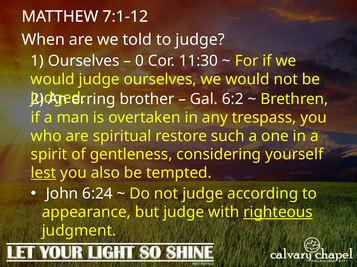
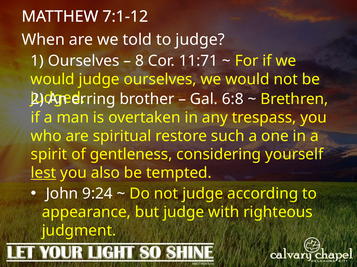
0: 0 -> 8
11:30: 11:30 -> 11:71
6:2: 6:2 -> 6:8
6:24: 6:24 -> 9:24
righteous underline: present -> none
